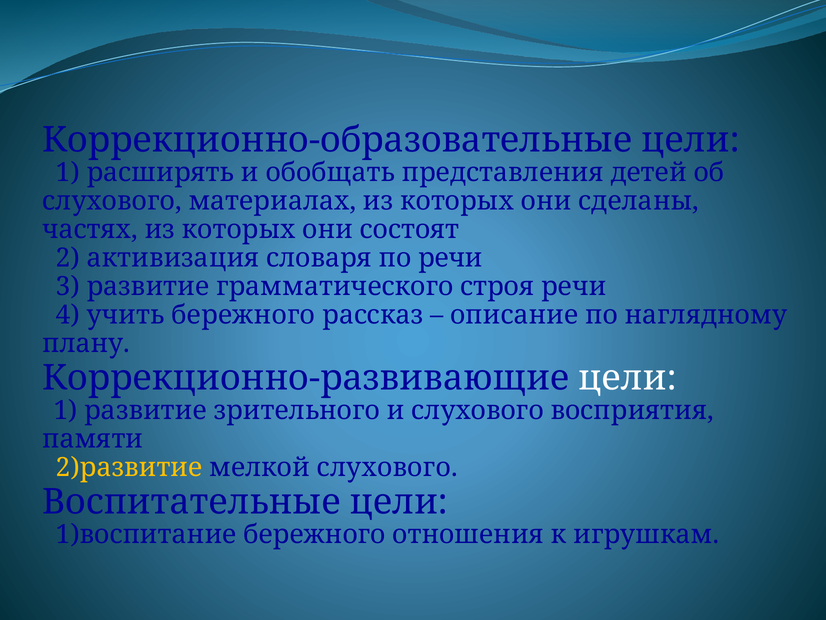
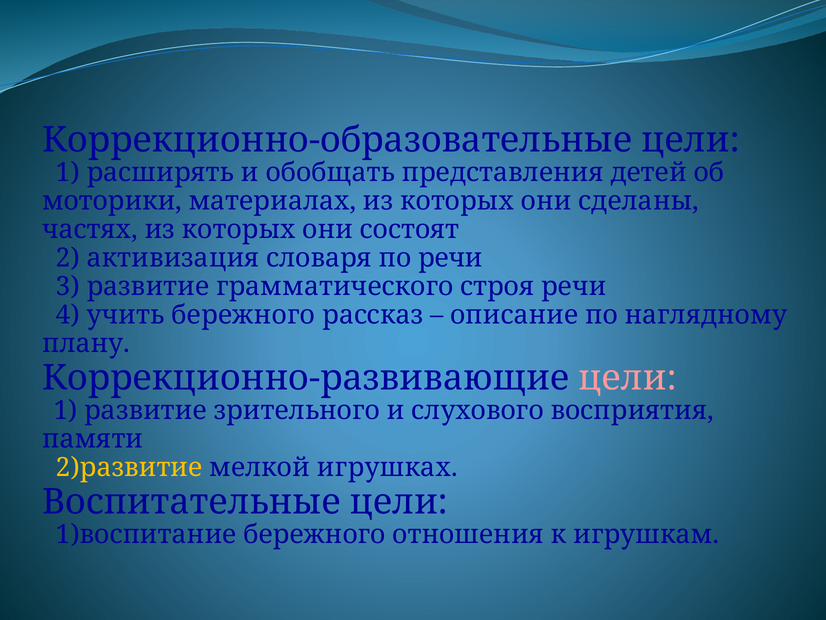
слухового at (112, 201): слухового -> моторики
цели at (628, 378) colour: white -> pink
мелкой слухового: слухового -> игрушках
